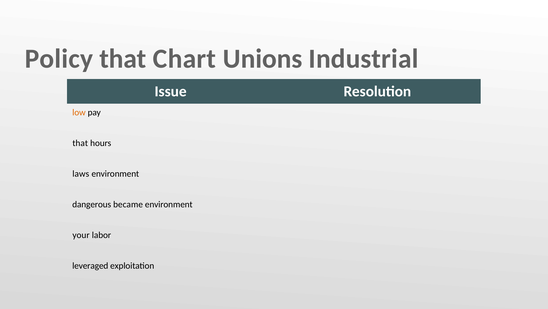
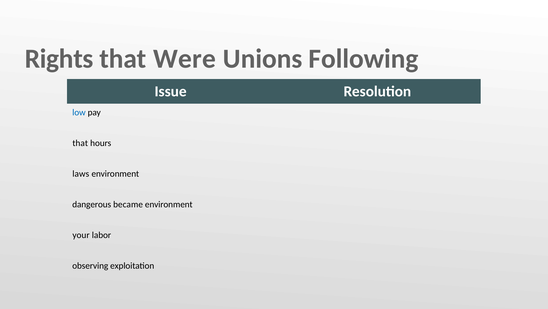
Policy: Policy -> Rights
Chart: Chart -> Were
Industrial: Industrial -> Following
low colour: orange -> blue
leveraged: leveraged -> observing
